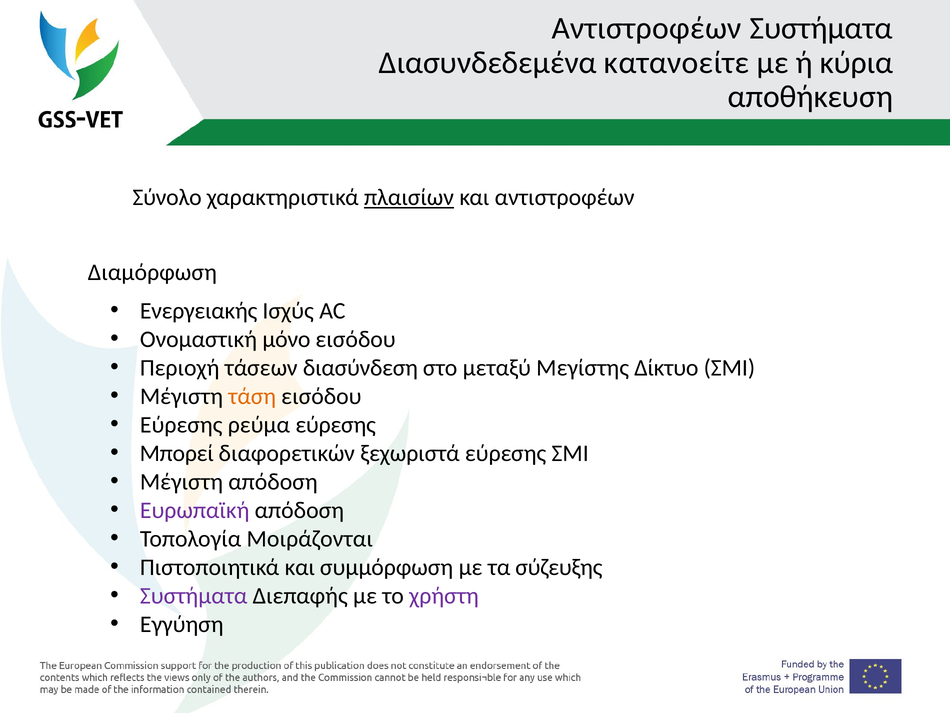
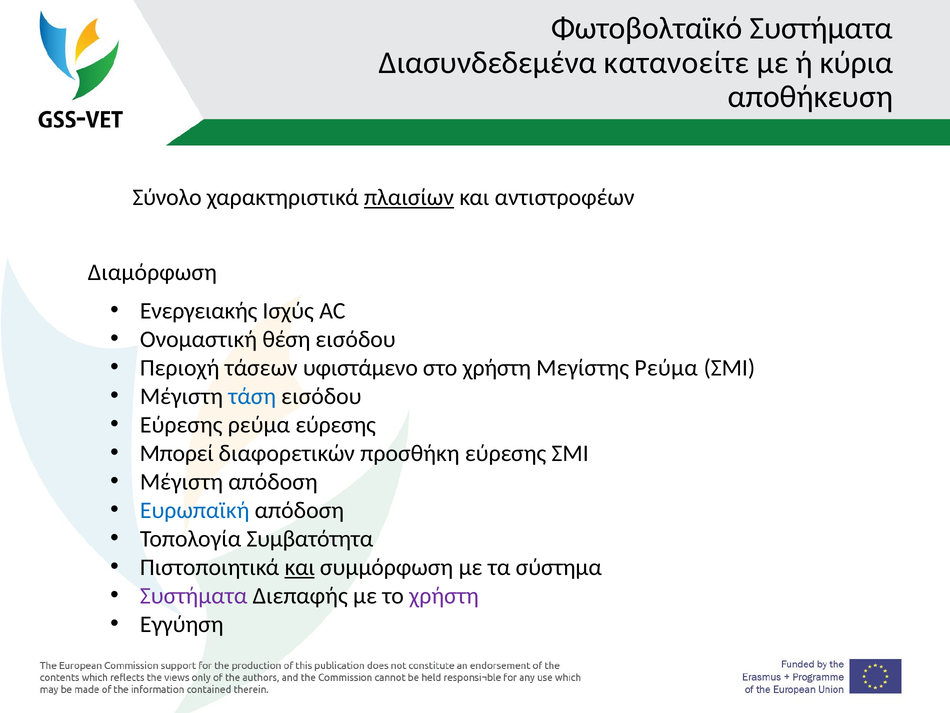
Αντιστροφέων at (647, 28): Αντιστροφέων -> Φωτοβολταϊκό
μόνο: μόνο -> θέση
διασύνδεση: διασύνδεση -> υφιστάμενο
στο μεταξύ: μεταξύ -> χρήστη
Μεγίστης Δίκτυο: Δίκτυο -> Ρεύμα
τάση colour: orange -> blue
ξεχωριστά: ξεχωριστά -> προσθήκη
Ευρωπαϊκή colour: purple -> blue
Μοιράζονται: Μοιράζονται -> Συμβατότητα
και at (300, 567) underline: none -> present
σύζευξης: σύζευξης -> σύστημα
